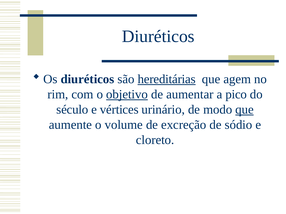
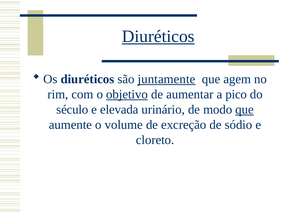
Diuréticos at (158, 37) underline: none -> present
hereditárias: hereditárias -> juntamente
vértices: vértices -> elevada
